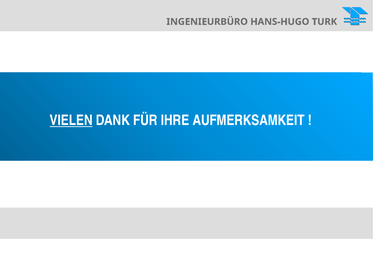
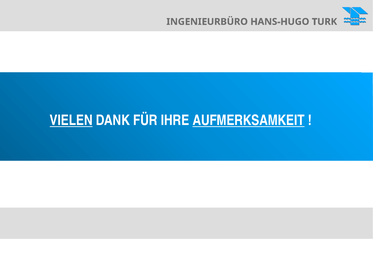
AUFMERKSAMKEIT underline: none -> present
